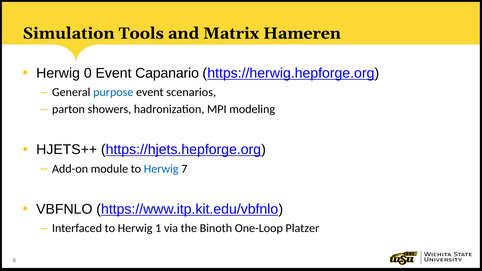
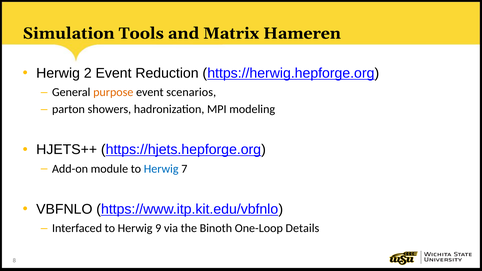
0: 0 -> 2
Capanario: Capanario -> Reduction
purpose colour: blue -> orange
1: 1 -> 9
Platzer: Platzer -> Details
